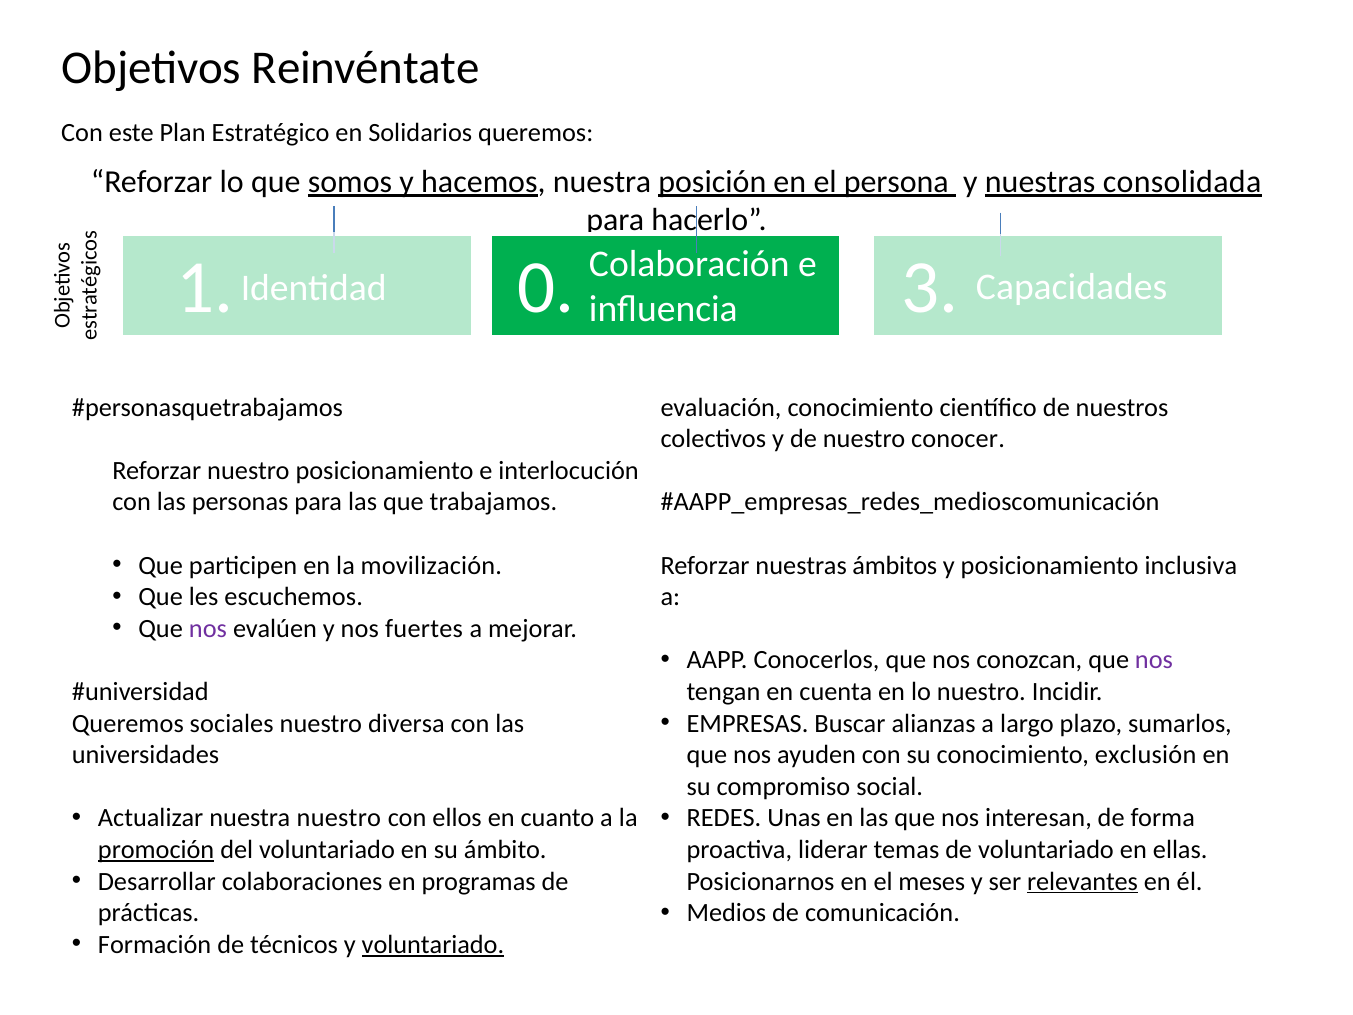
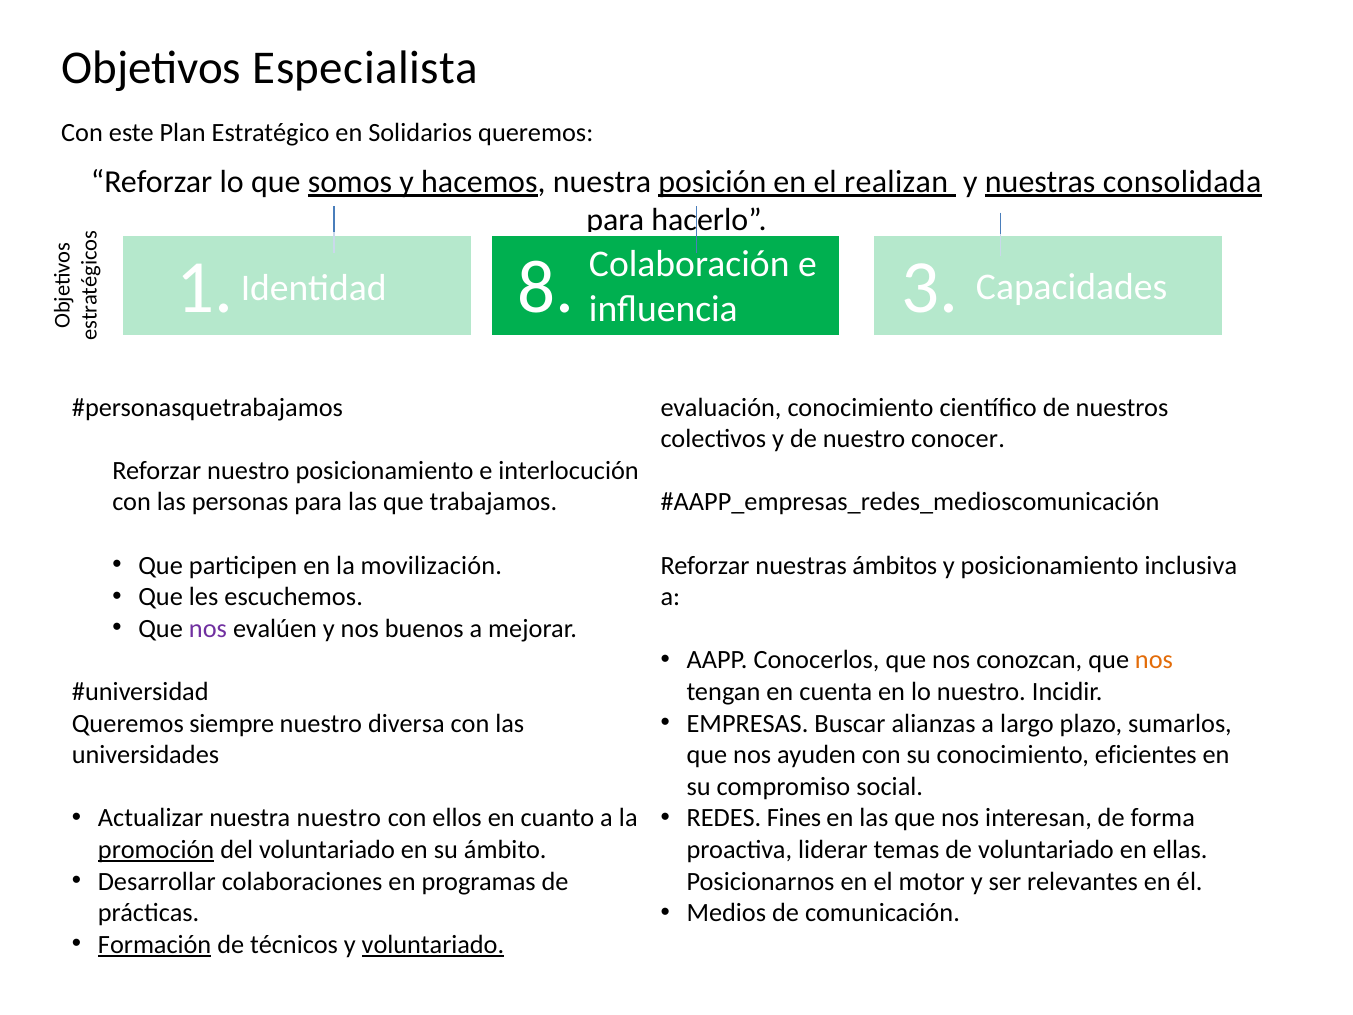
Reinvéntate: Reinvéntate -> Especialista
persona: persona -> realizan
0: 0 -> 8
fuertes: fuertes -> buenos
nos at (1154, 660) colour: purple -> orange
sociales: sociales -> siempre
exclusión: exclusión -> eficientes
Unas: Unas -> Fines
meses: meses -> motor
relevantes underline: present -> none
Formación underline: none -> present
